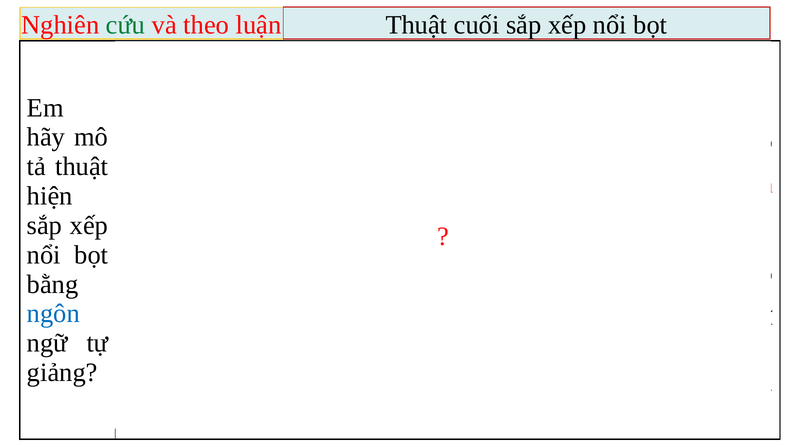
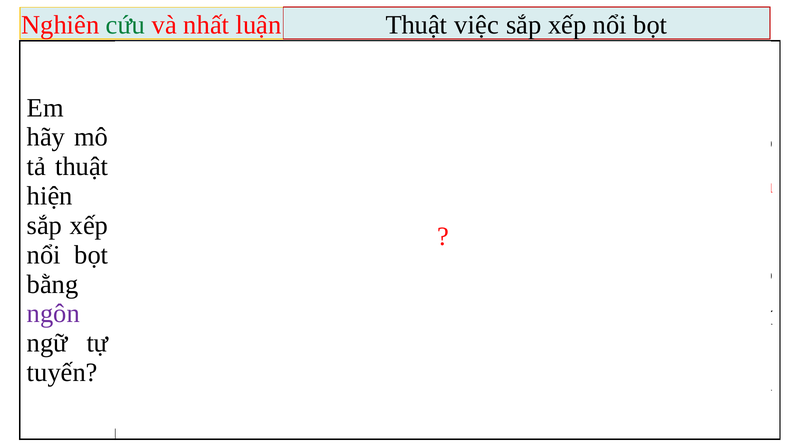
và theo: theo -> nhất
Thuật cuối: cuối -> việc
ngôn at (53, 314) colour: blue -> purple
giảng: giảng -> tuyến
